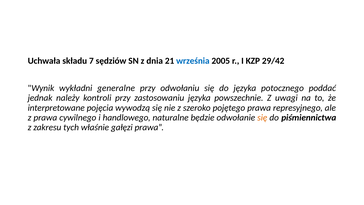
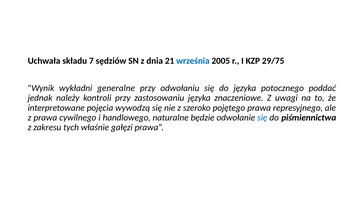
29/42: 29/42 -> 29/75
powszechnie: powszechnie -> znaczeniowe
się at (262, 117) colour: orange -> blue
